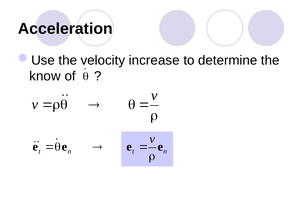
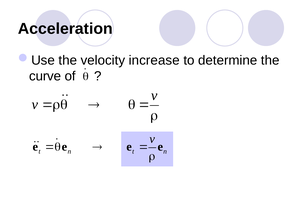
know: know -> curve
